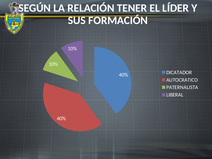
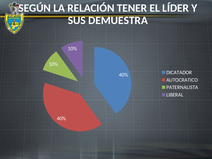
FORMACIÓN: FORMACIÓN -> DEMUESTRA
